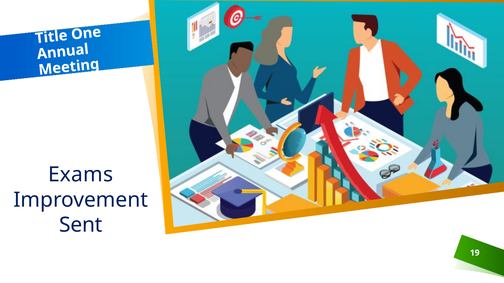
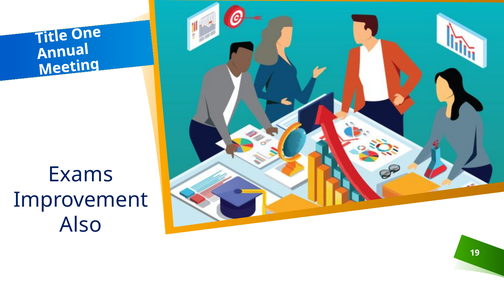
Sent: Sent -> Also
